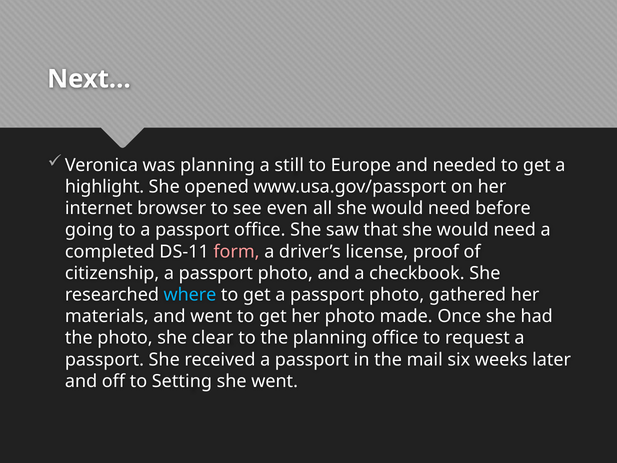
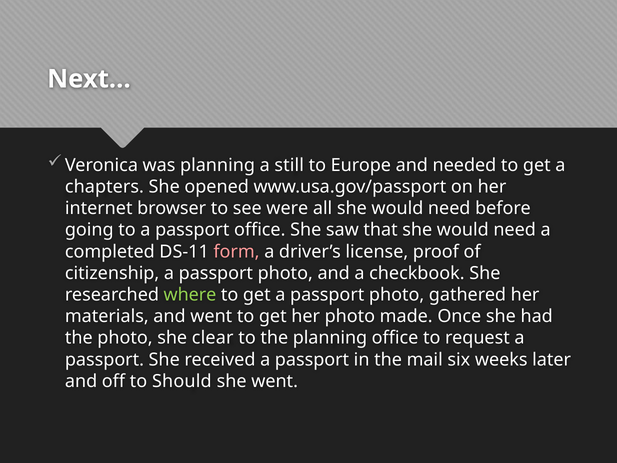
highlight: highlight -> chapters
even: even -> were
where colour: light blue -> light green
Setting: Setting -> Should
